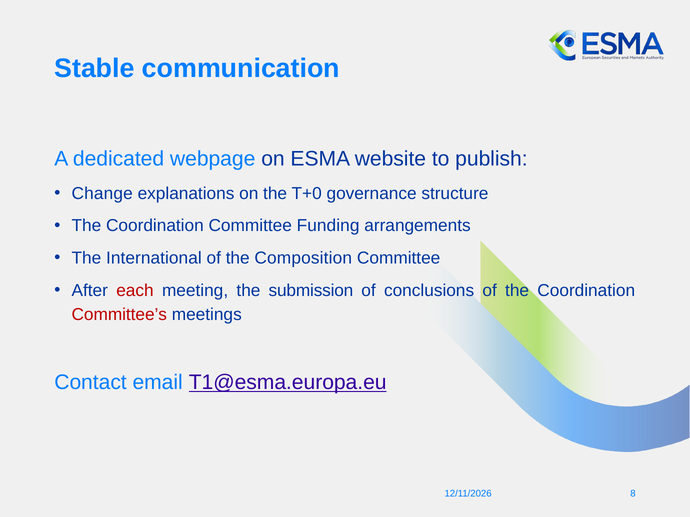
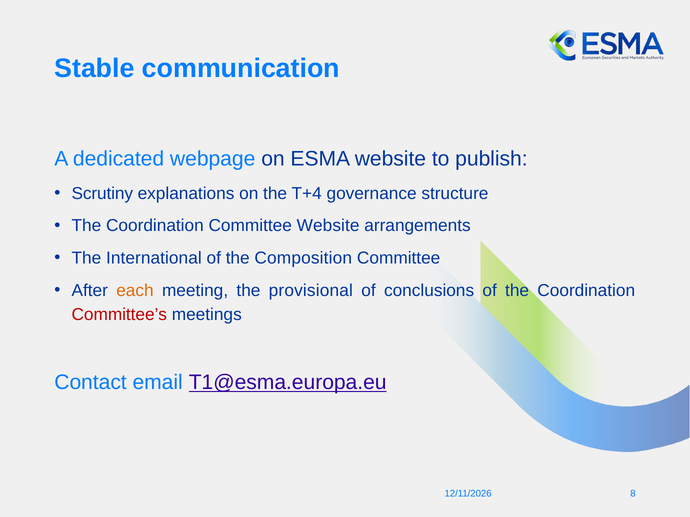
Change: Change -> Scrutiny
T+0: T+0 -> T+4
Committee Funding: Funding -> Website
each colour: red -> orange
submission: submission -> provisional
